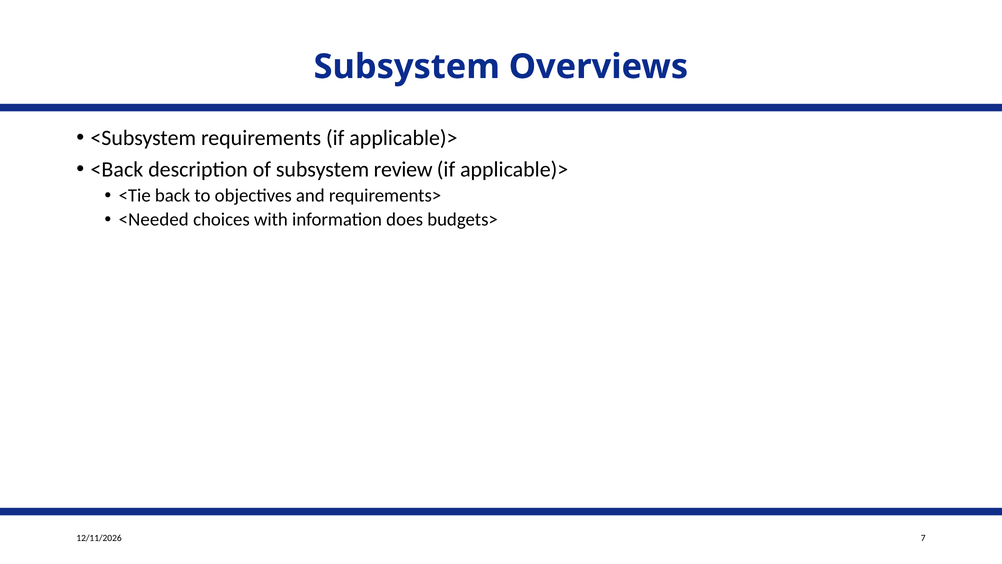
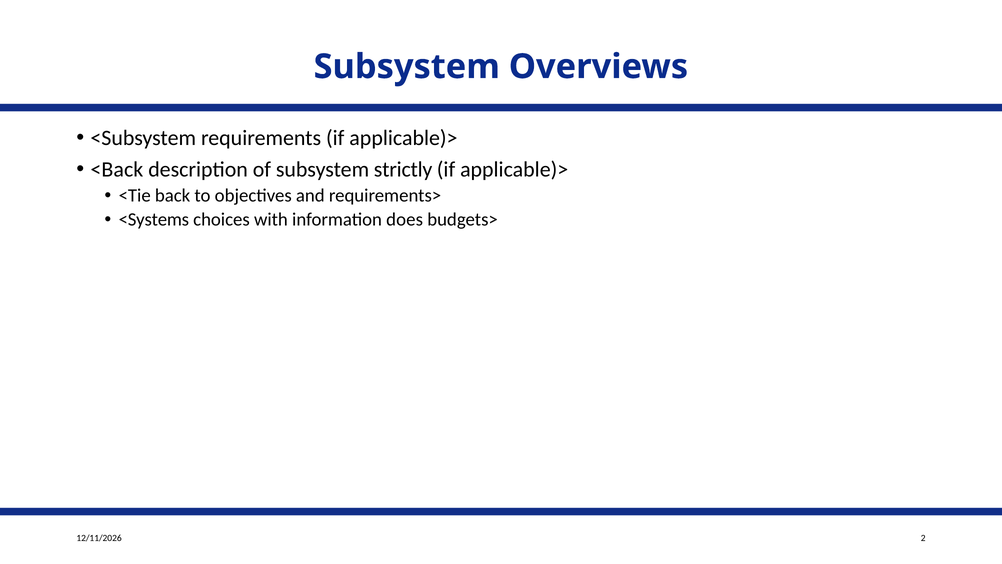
review: review -> strictly
<Needed: <Needed -> <Systems
7: 7 -> 2
